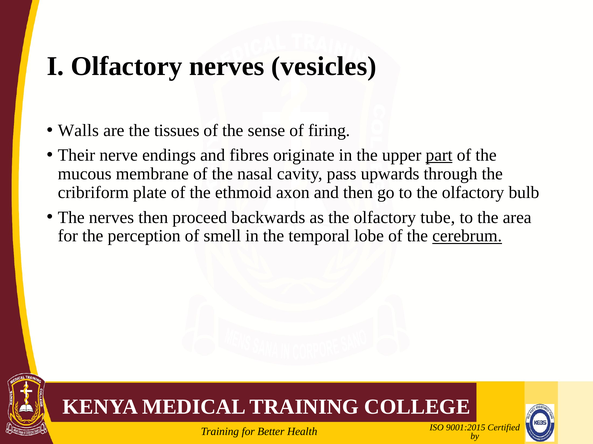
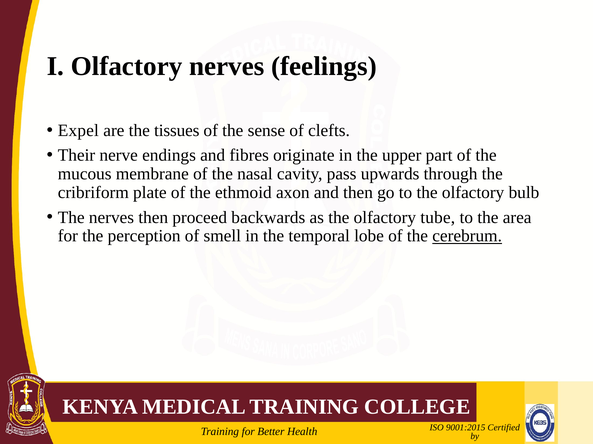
vesicles: vesicles -> feelings
Walls: Walls -> Expel
firing: firing -> clefts
part underline: present -> none
